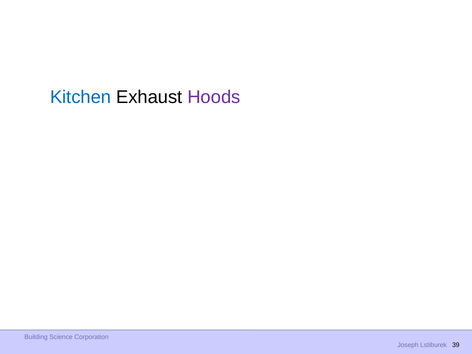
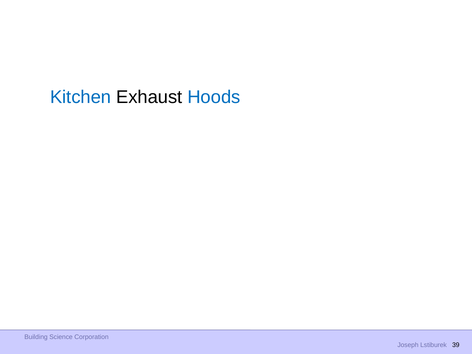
Hoods colour: purple -> blue
